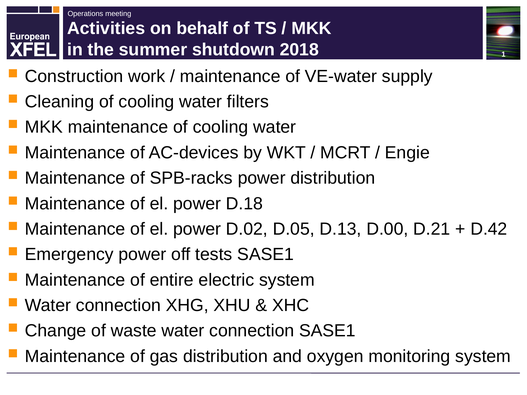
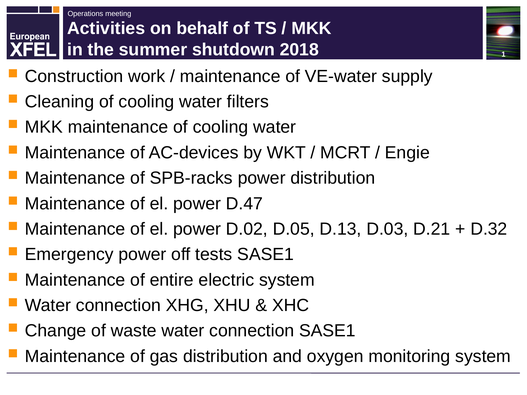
D.18: D.18 -> D.47
D.00: D.00 -> D.03
D.42: D.42 -> D.32
